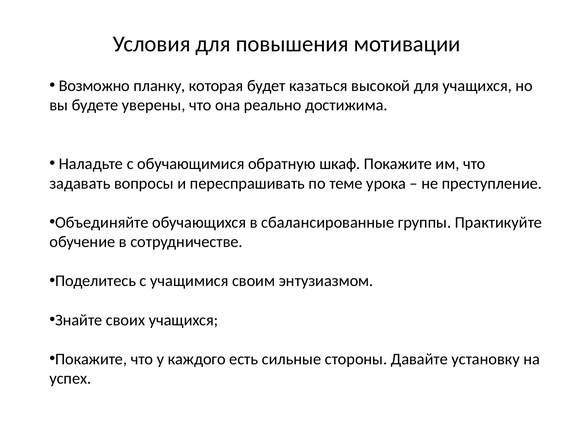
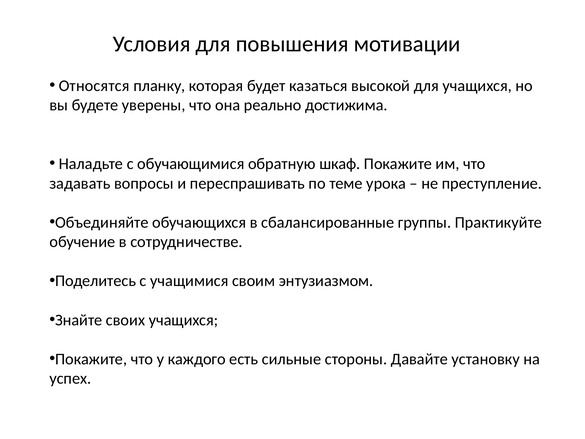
Возможно: Возможно -> Относятся
